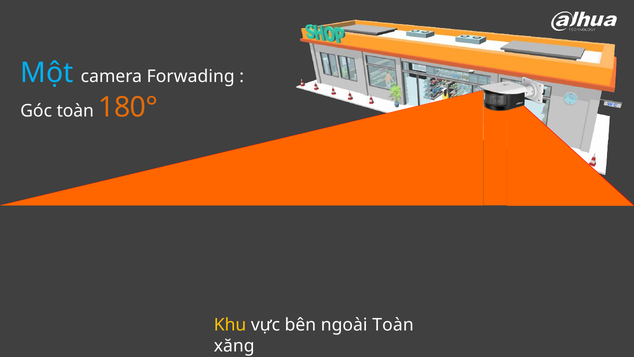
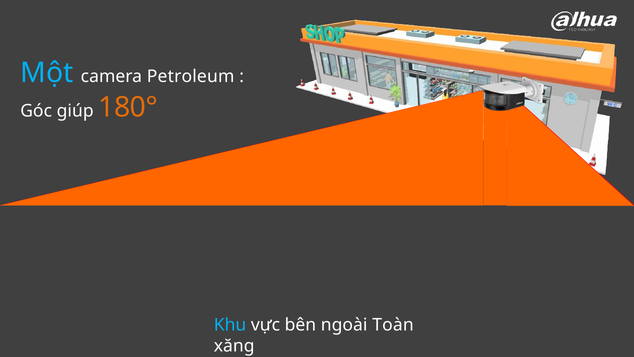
Forwading: Forwading -> Petroleum
Góc toàn: toàn -> giúp
Khu colour: yellow -> light blue
